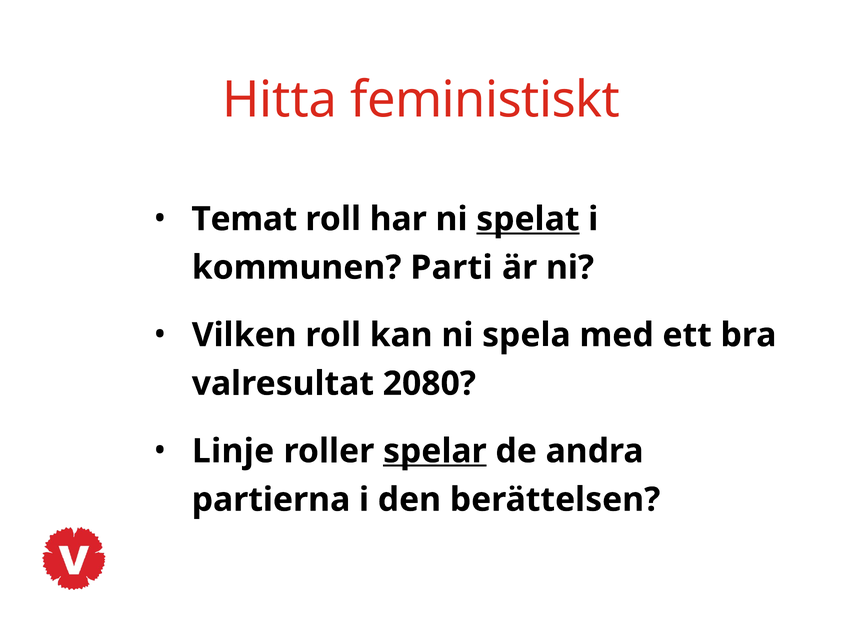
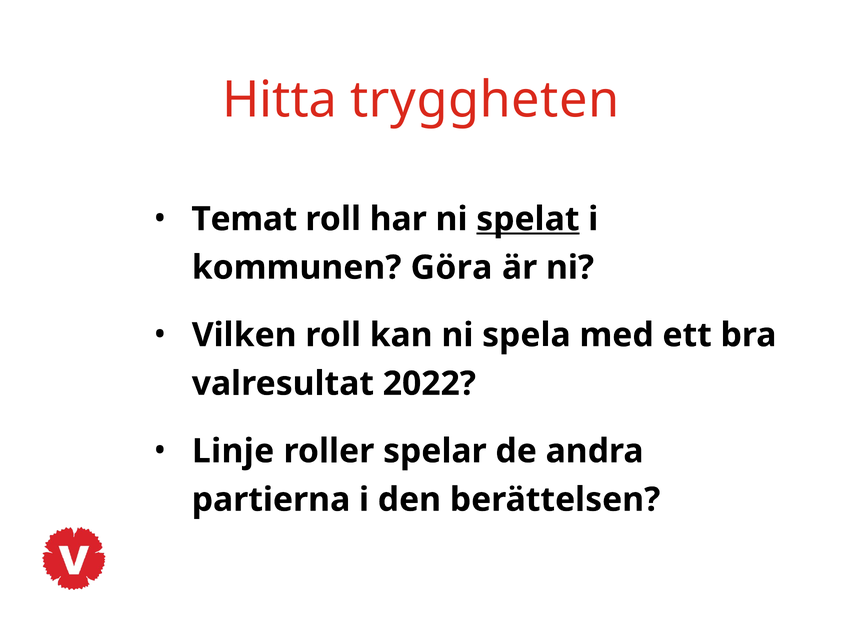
feministiskt: feministiskt -> tryggheten
Parti: Parti -> Göra
2080: 2080 -> 2022
spelar underline: present -> none
